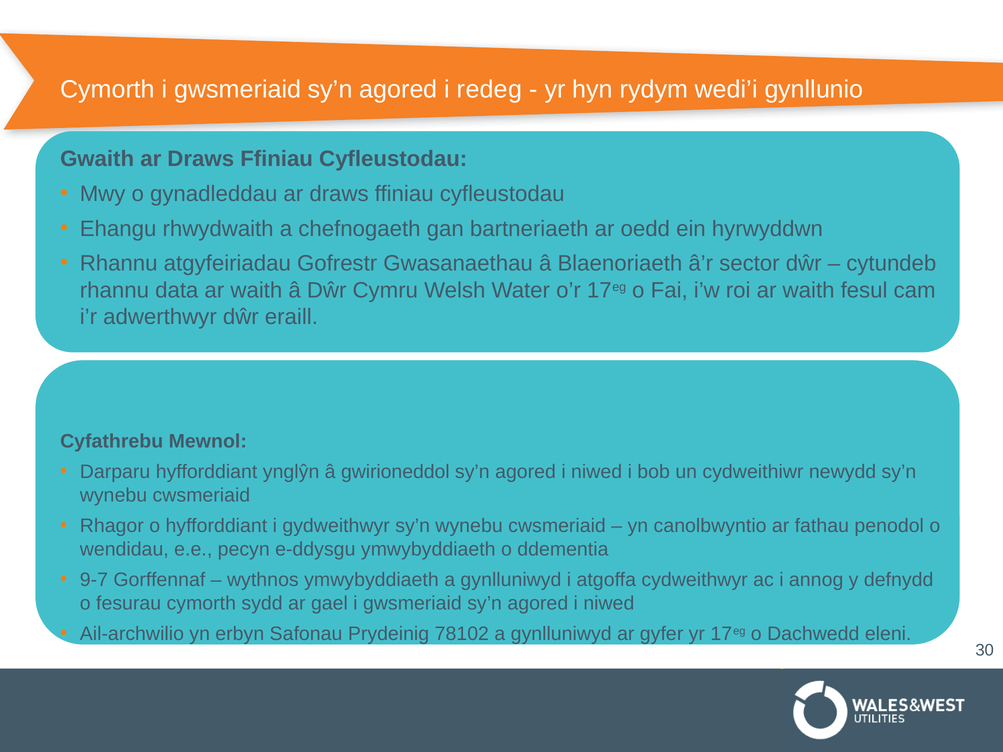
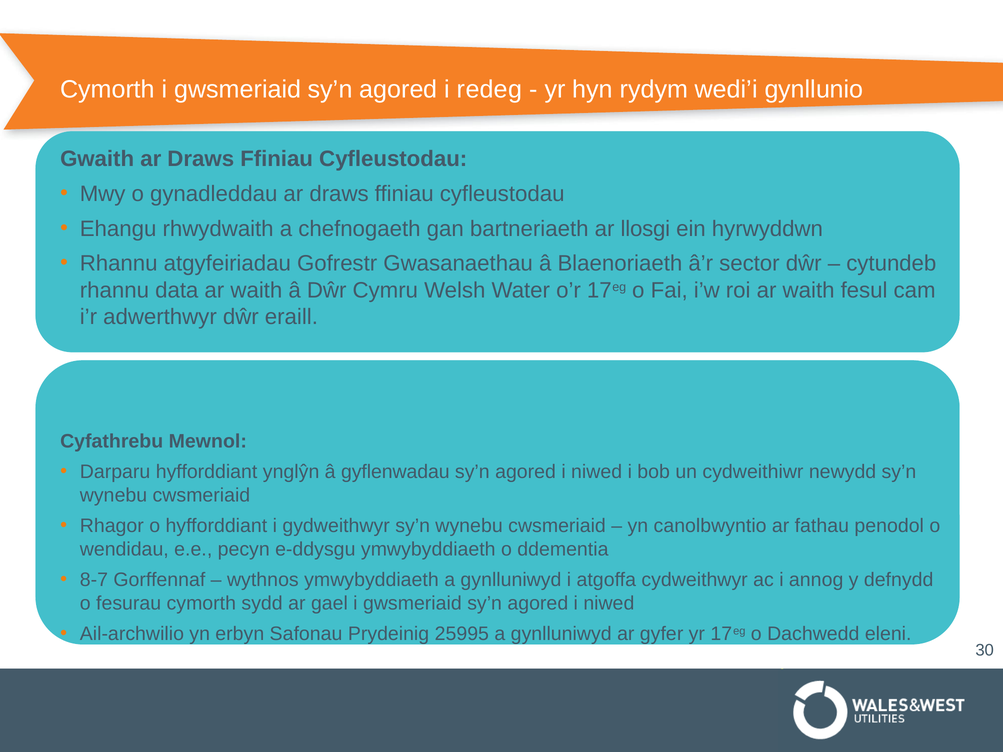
oedd: oedd -> llosgi
gwirioneddol: gwirioneddol -> gyflenwadau
9-7: 9-7 -> 8-7
78102: 78102 -> 25995
